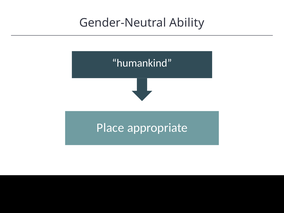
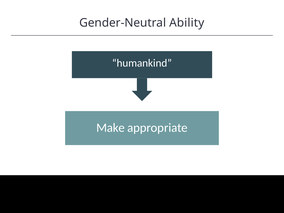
Place: Place -> Make
